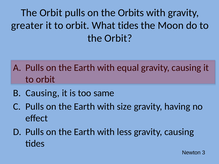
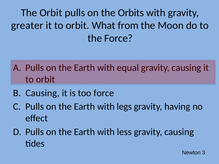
What tides: tides -> from
Orbit at (118, 38): Orbit -> Force
too same: same -> force
size: size -> legs
